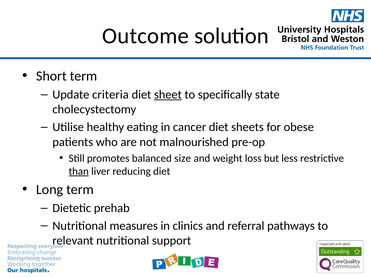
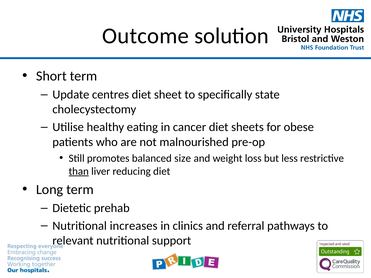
criteria: criteria -> centres
sheet underline: present -> none
measures: measures -> increases
